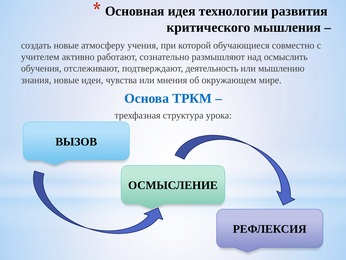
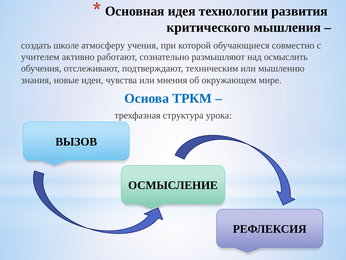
создать новые: новые -> школе
деятельность: деятельность -> техническим
